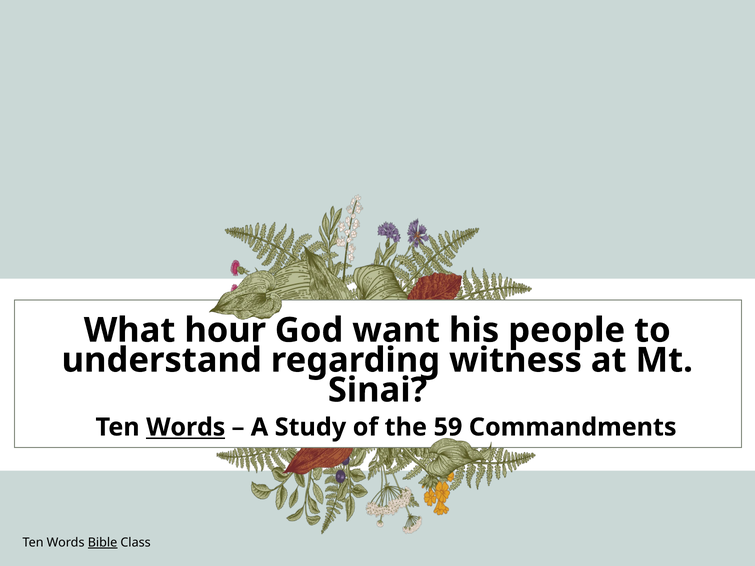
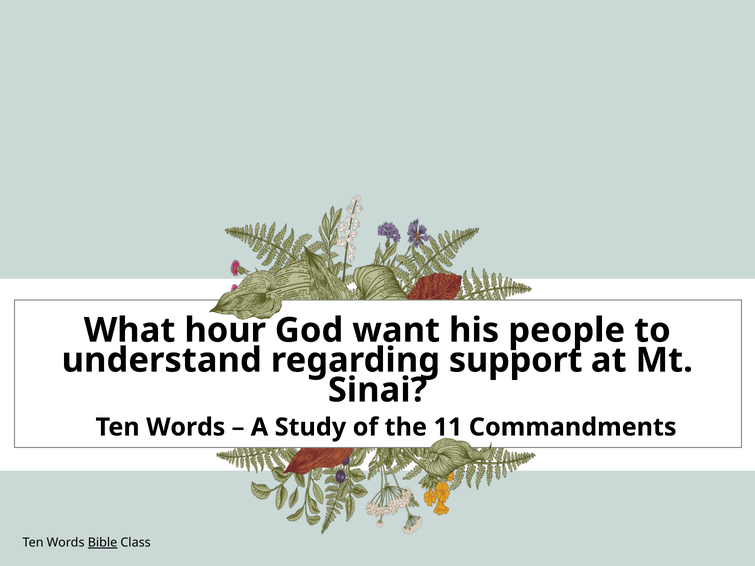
witness: witness -> support
Words at (186, 427) underline: present -> none
59: 59 -> 11
